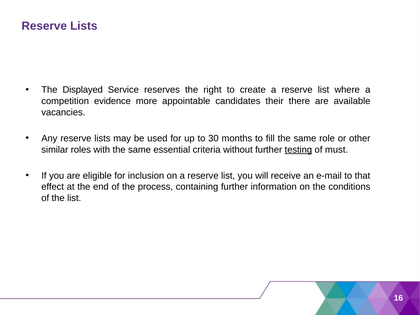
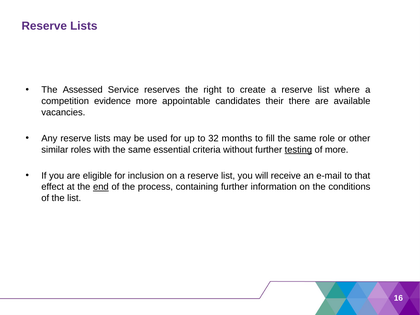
Displayed: Displayed -> Assessed
30: 30 -> 32
of must: must -> more
end underline: none -> present
